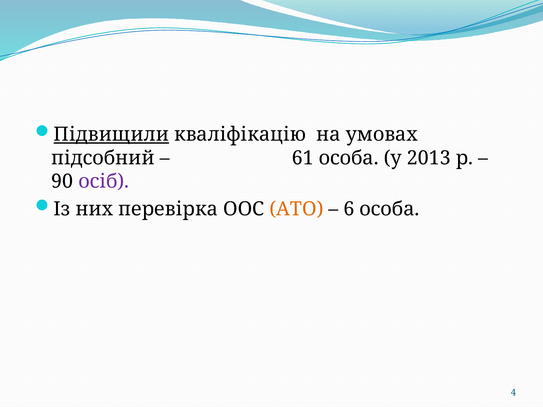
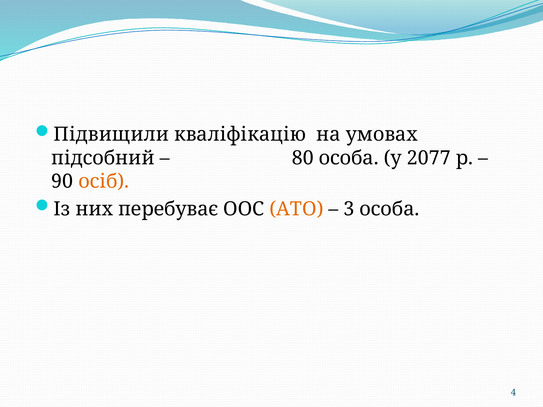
Підвищили underline: present -> none
61: 61 -> 80
2013: 2013 -> 2077
осіб colour: purple -> orange
перевірка: перевірка -> перебуває
6: 6 -> 3
